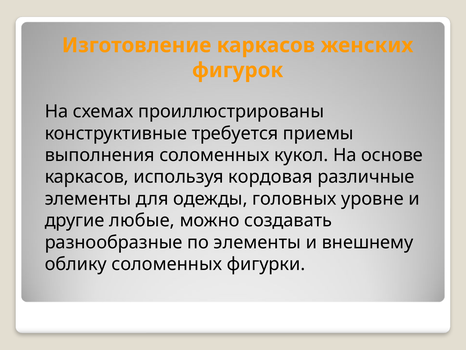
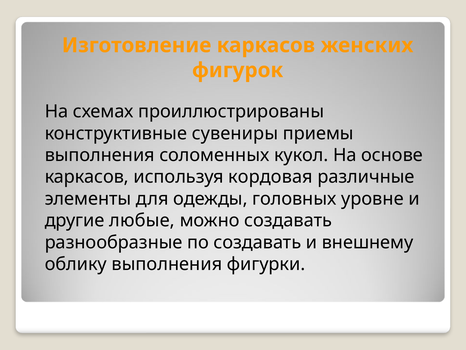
требуется: требуется -> сувениры
по элементы: элементы -> создавать
облику соломенных: соломенных -> выполнения
